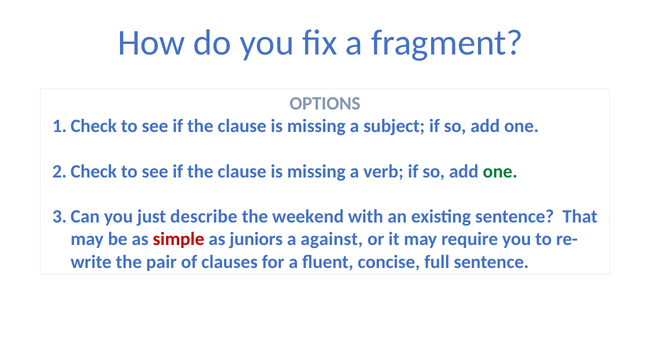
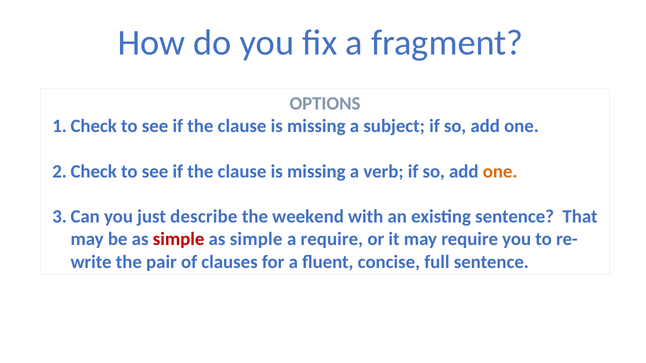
one at (500, 172) colour: green -> orange
juniors at (256, 240): juniors -> simple
a against: against -> require
